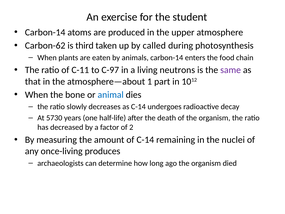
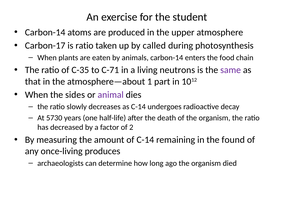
Carbon-62: Carbon-62 -> Carbon-17
is third: third -> ratio
C-11: C-11 -> C-35
C-97: C-97 -> C-71
bone: bone -> sides
animal colour: blue -> purple
nuclei: nuclei -> found
